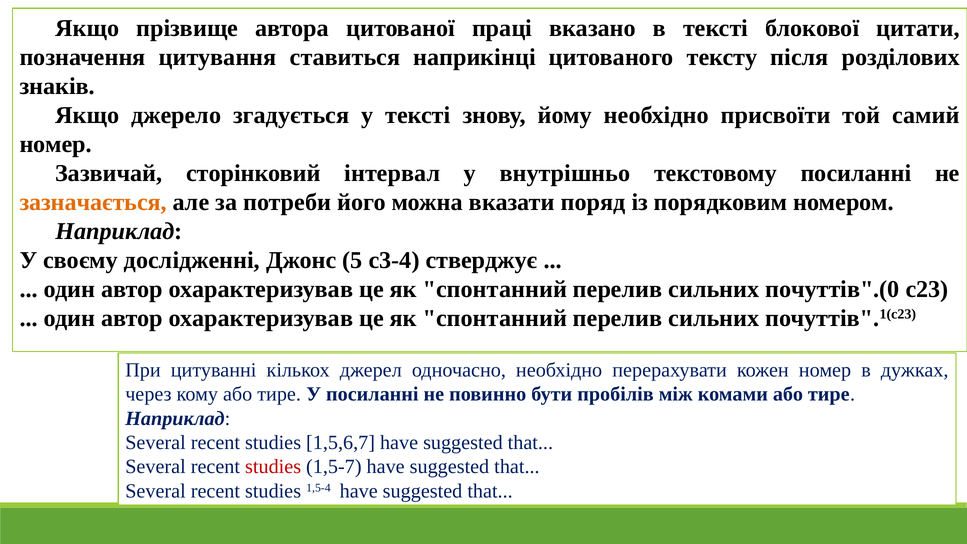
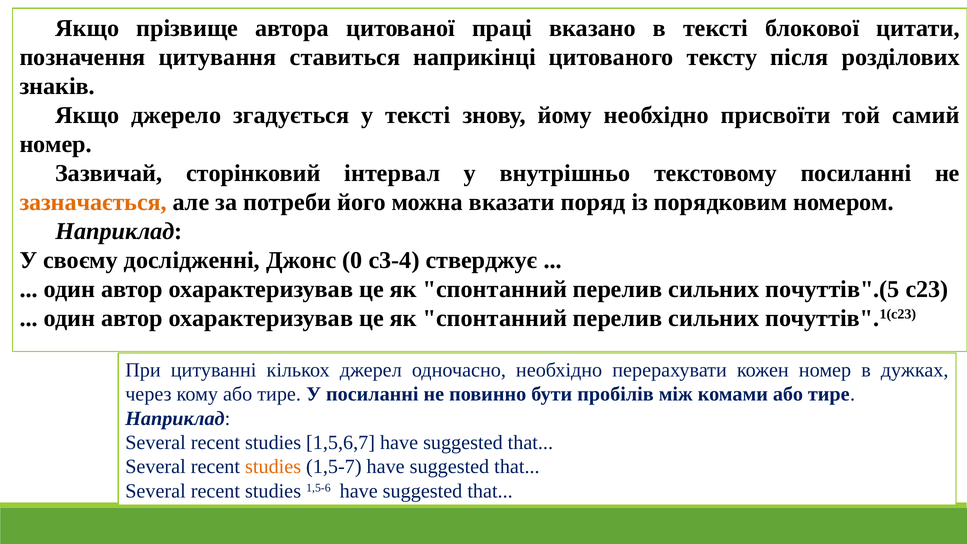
5: 5 -> 0
почуттів".(0: почуттів".(0 -> почуттів".(5
studies at (273, 467) colour: red -> orange
1,5-4: 1,5-4 -> 1,5-6
